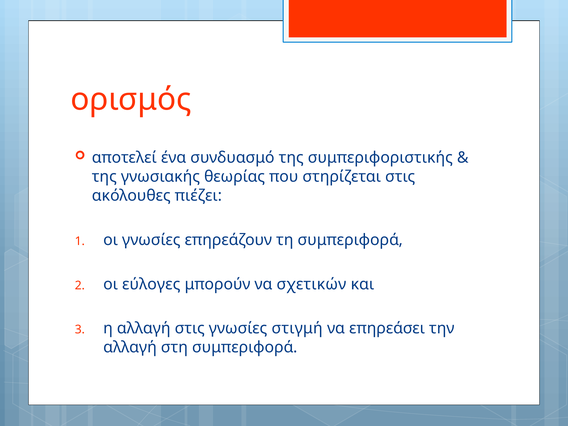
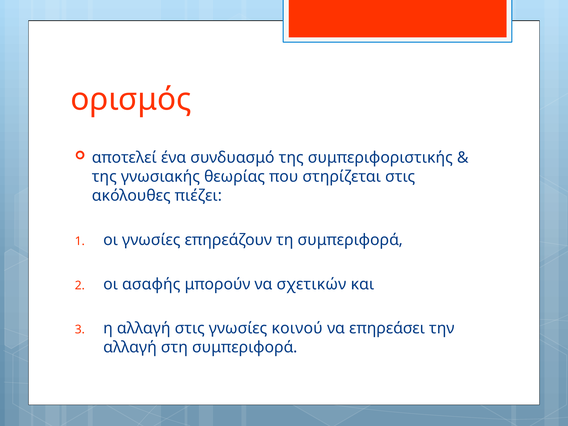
εύλογες: εύλογες -> ασαφής
στιγμή: στιγμή -> κοινού
